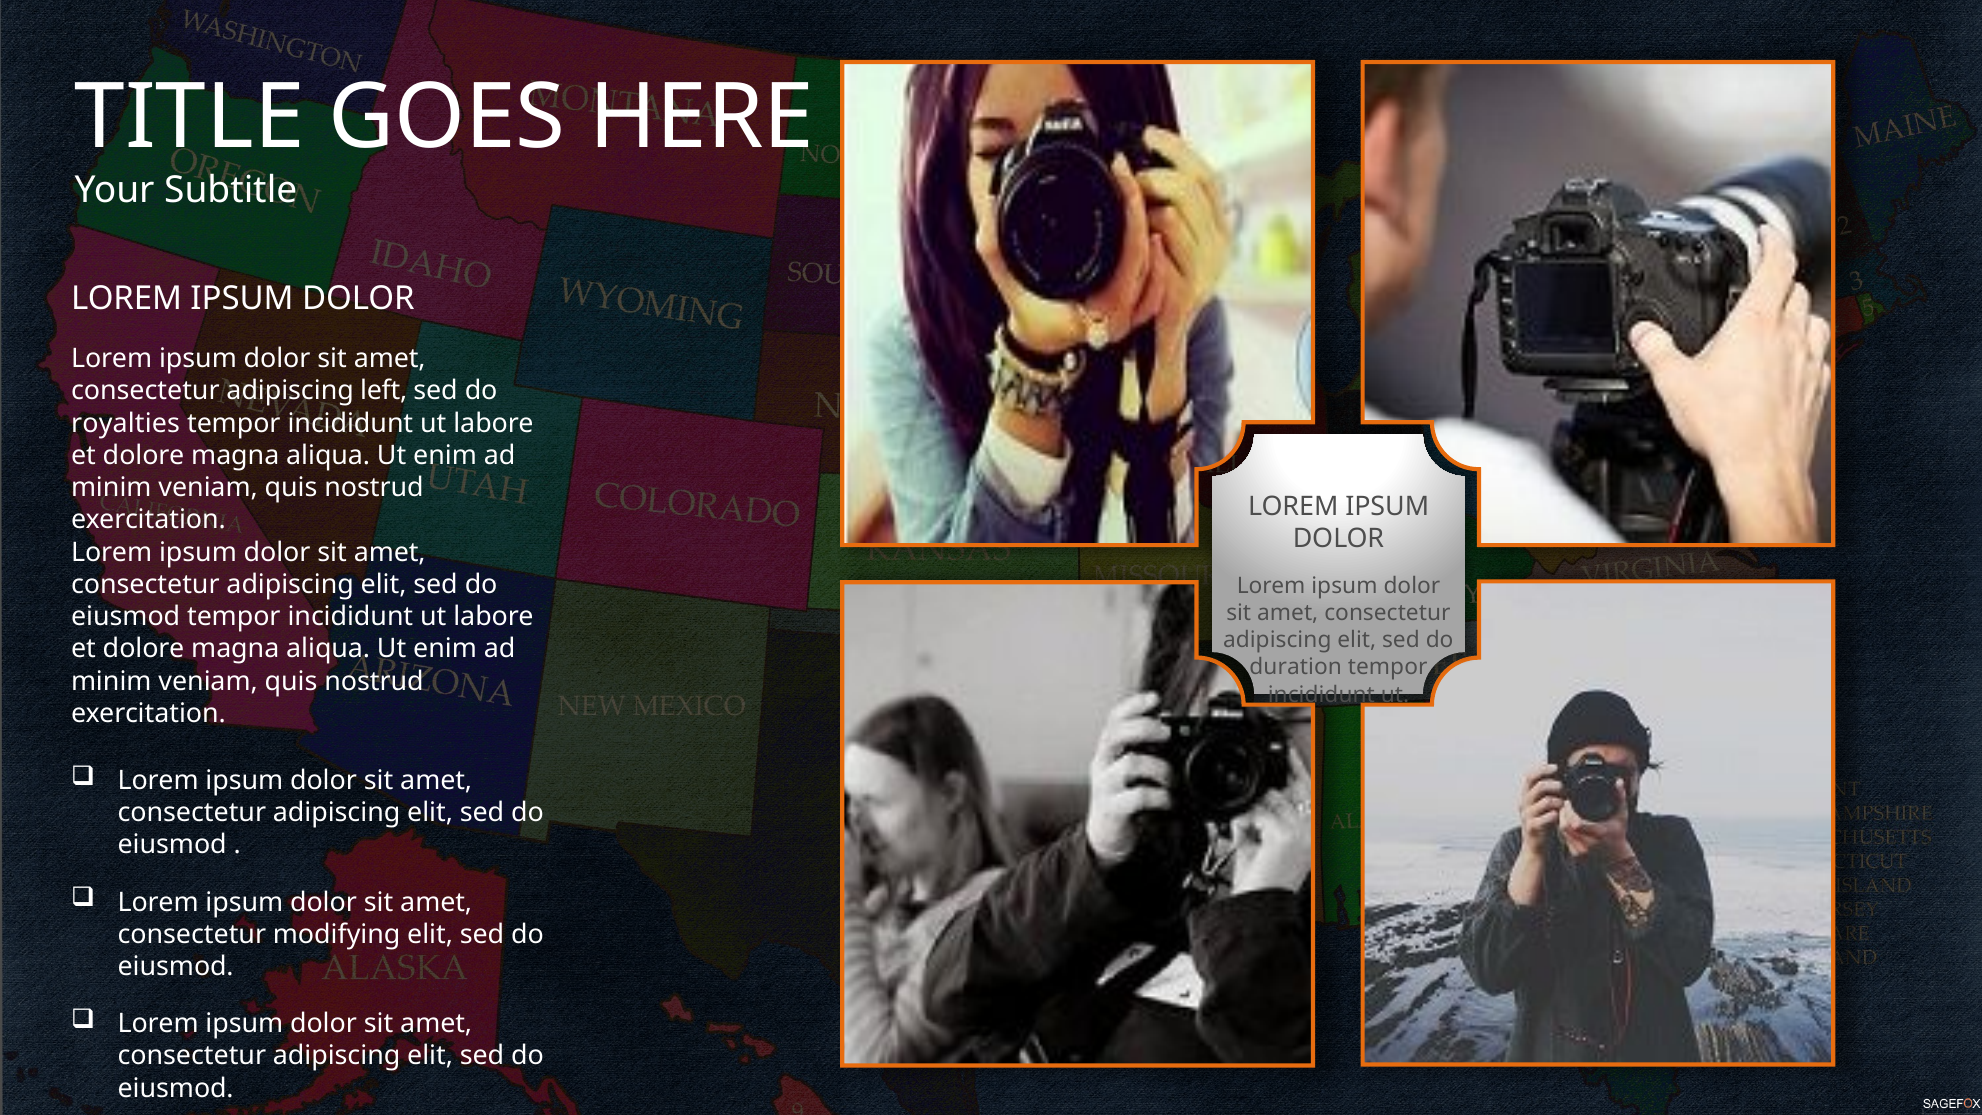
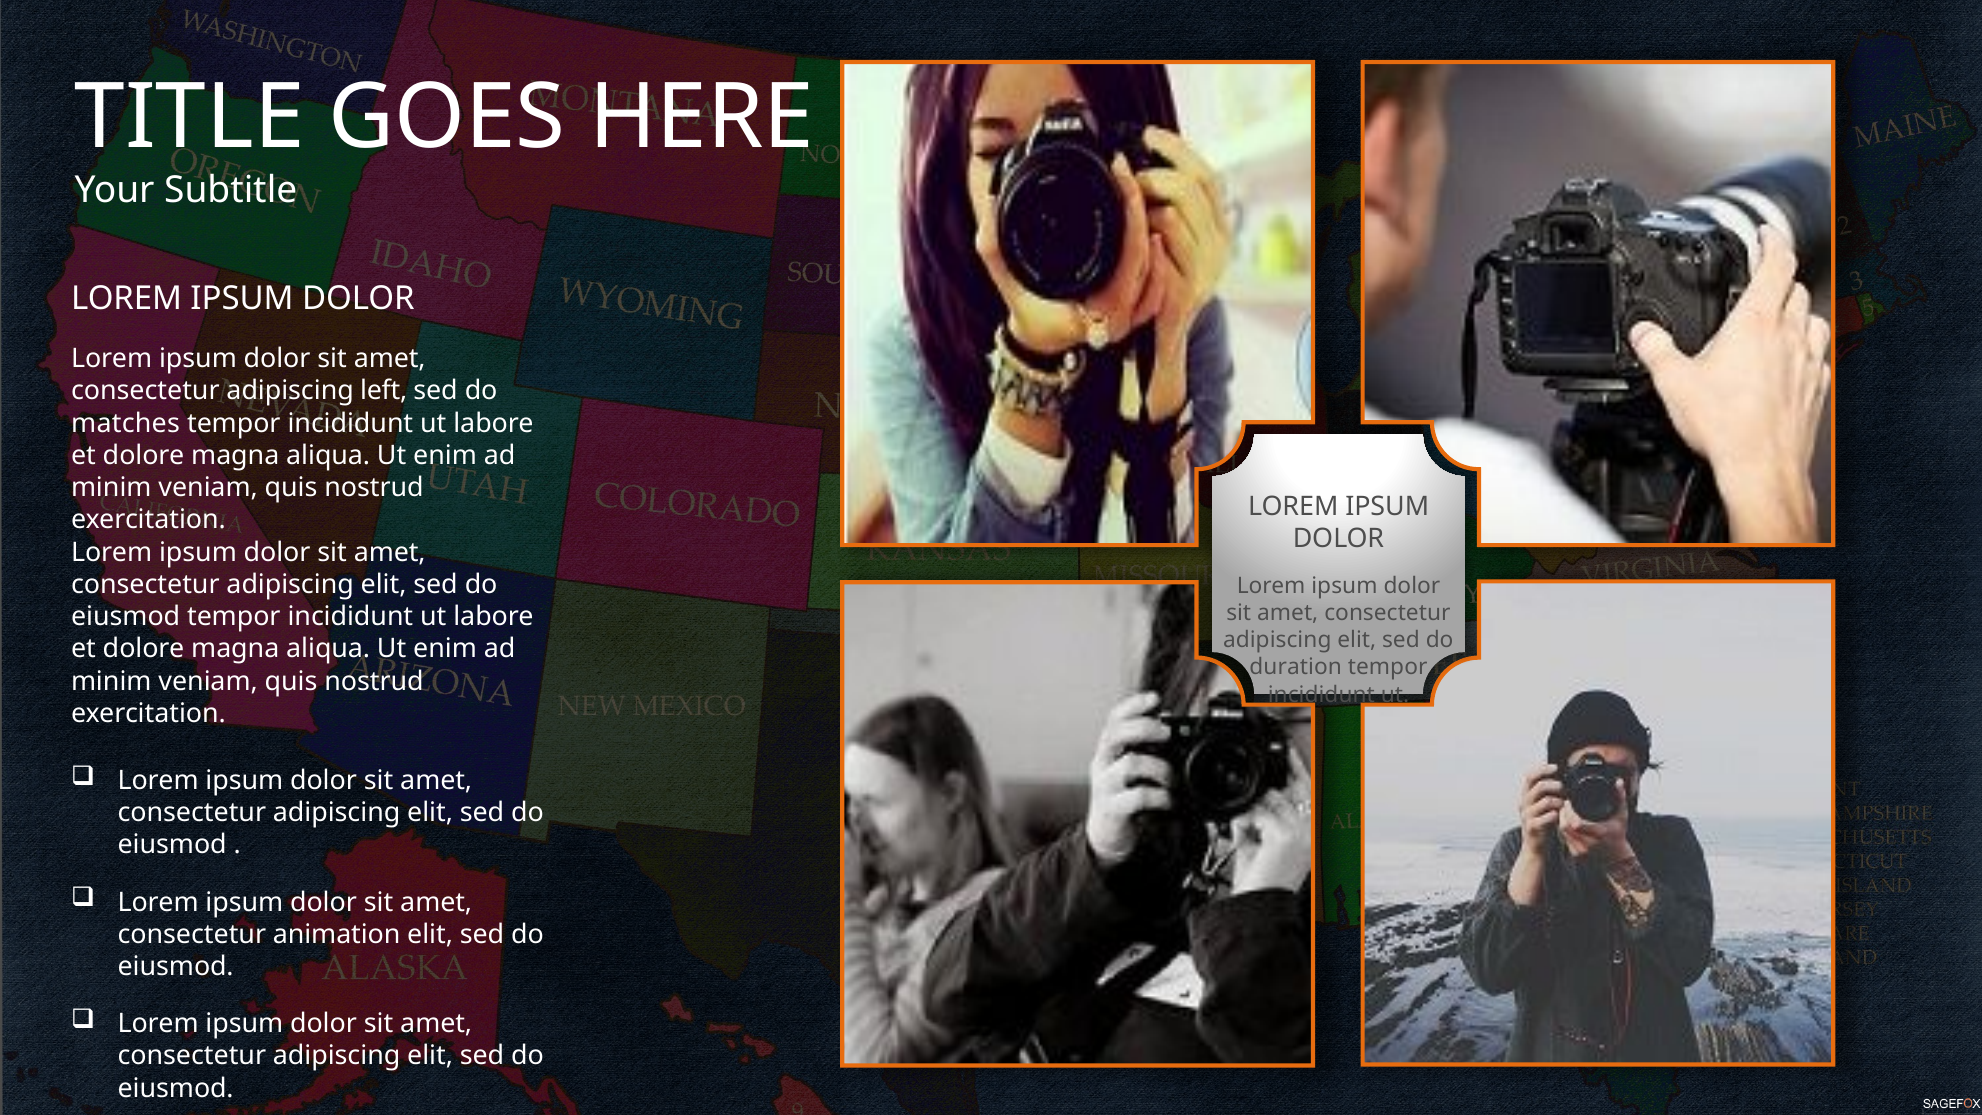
royalties: royalties -> matches
modifying: modifying -> animation
